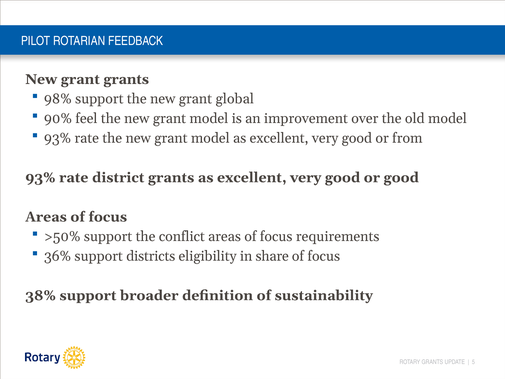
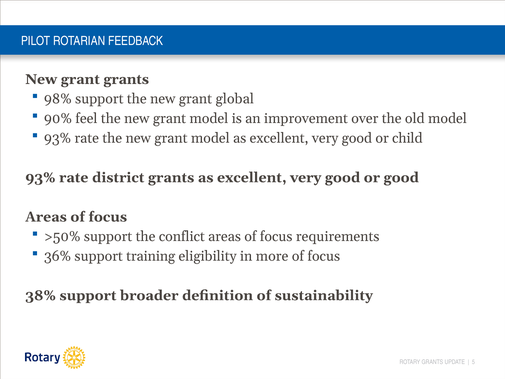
from: from -> child
districts: districts -> training
share: share -> more
